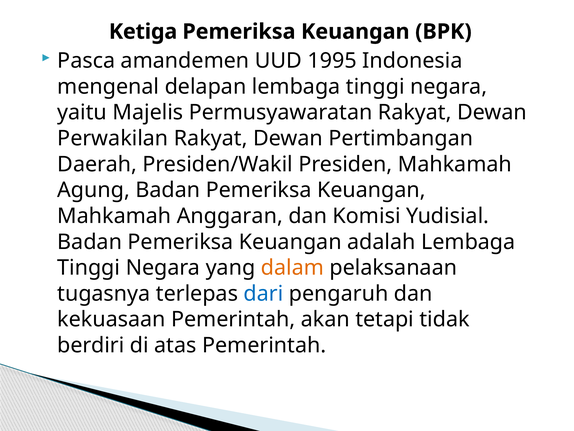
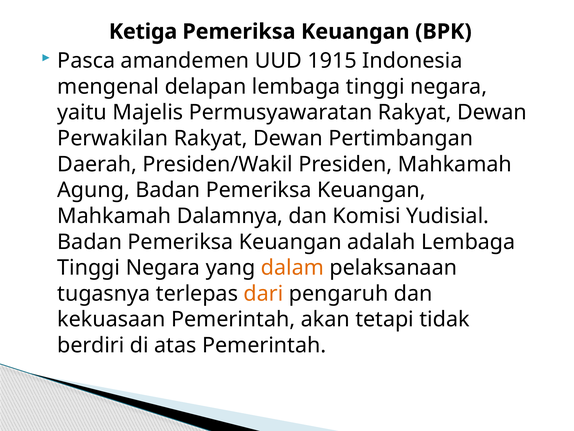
1995: 1995 -> 1915
Anggaran: Anggaran -> Dalamnya
dari colour: blue -> orange
